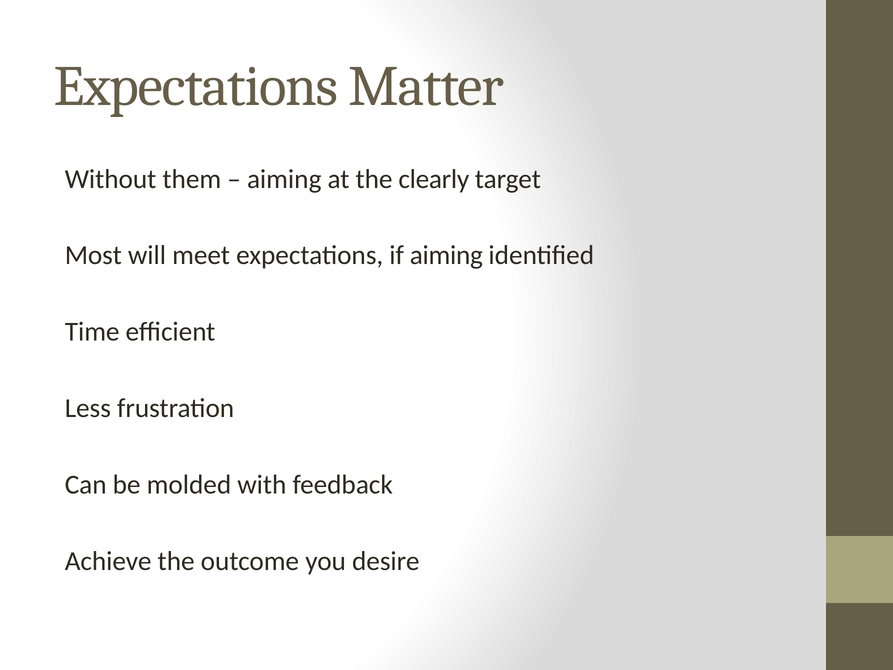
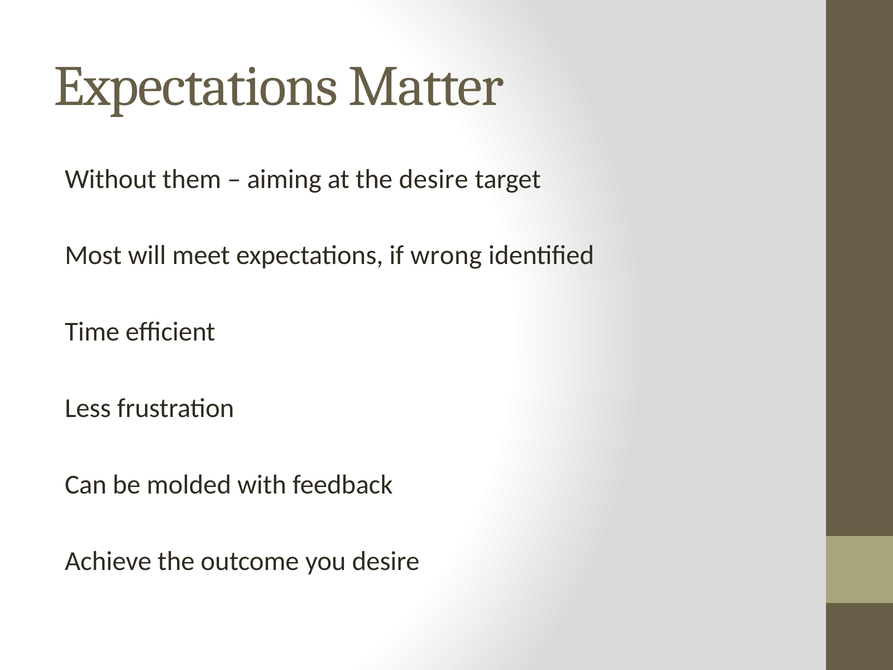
the clearly: clearly -> desire
if aiming: aiming -> wrong
